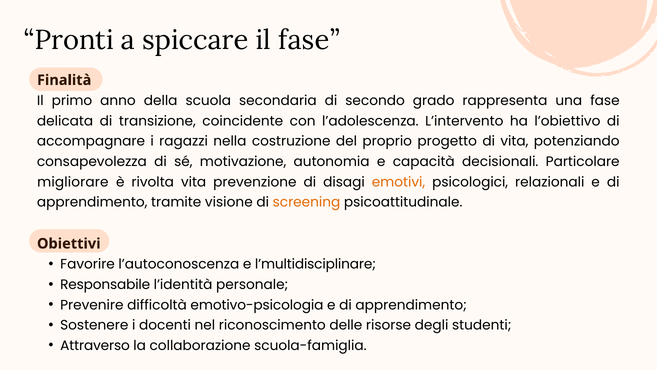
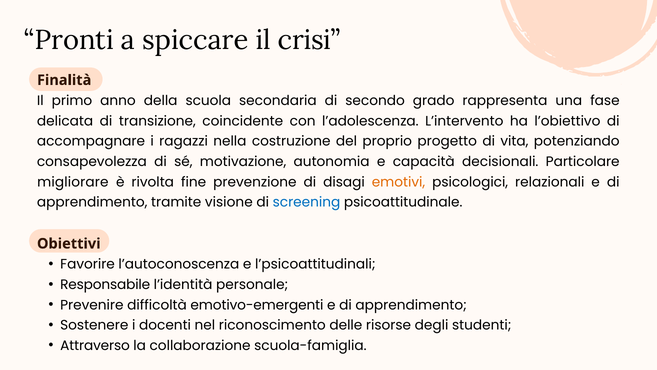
il fase: fase -> crisi
rivolta vita: vita -> fine
screening colour: orange -> blue
l’multidisciplinare: l’multidisciplinare -> l’psicoattitudinali
emotivo-psicologia: emotivo-psicologia -> emotivo-emergenti
